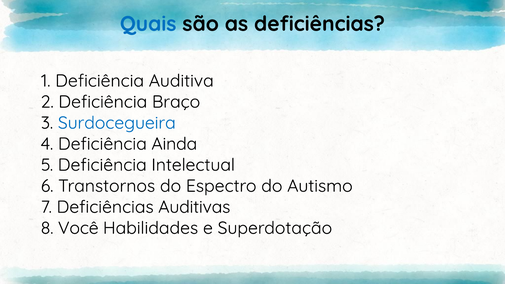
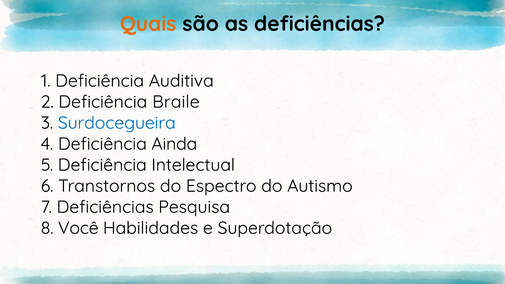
Quais colour: blue -> orange
Braço: Braço -> Braile
Auditivas: Auditivas -> Pesquisa
